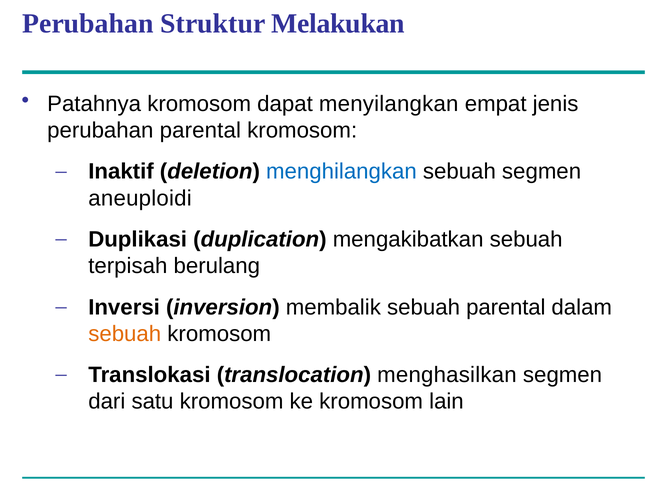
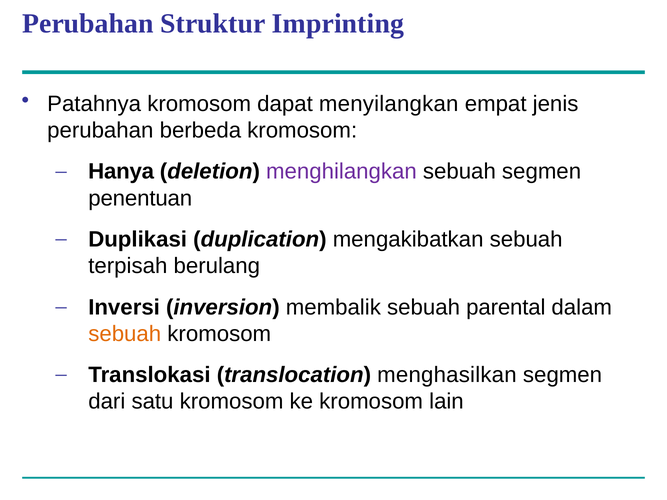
Melakukan: Melakukan -> Imprinting
perubahan parental: parental -> berbeda
Inaktif: Inaktif -> Hanya
menghilangkan colour: blue -> purple
aneuploidi: aneuploidi -> penentuan
